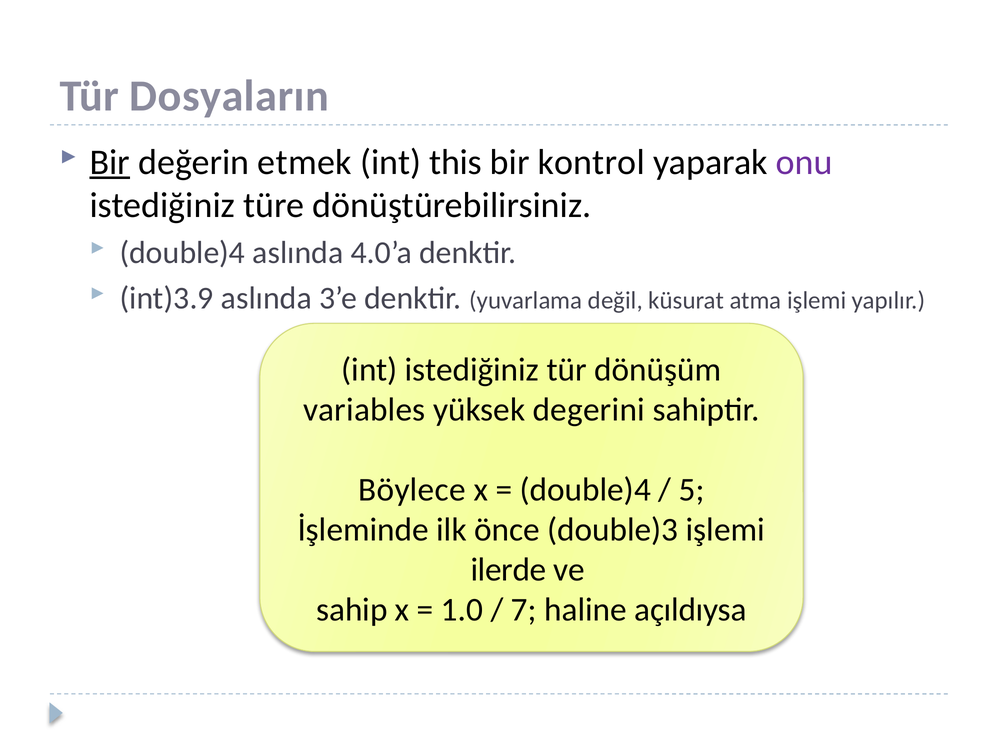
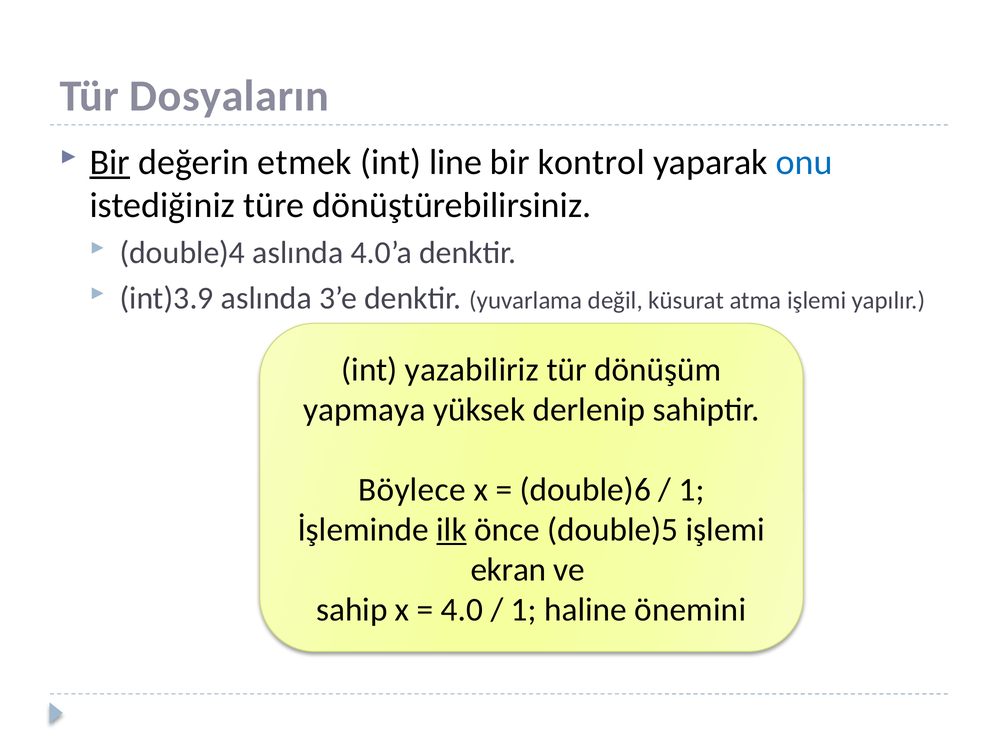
this: this -> line
onu colour: purple -> blue
int istediğiniz: istediğiniz -> yazabiliriz
variables: variables -> yapmaya
degerini: degerini -> derlenip
double)4 at (585, 489): double)4 -> double)6
5 at (692, 489): 5 -> 1
ilk underline: none -> present
double)3: double)3 -> double)5
ilerde: ilerde -> ekran
1.0: 1.0 -> 4.0
7 at (524, 609): 7 -> 1
açıldıysa: açıldıysa -> önemini
